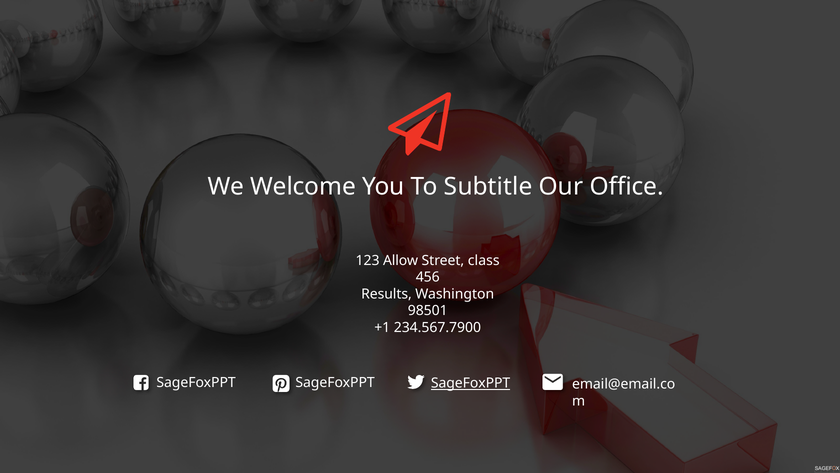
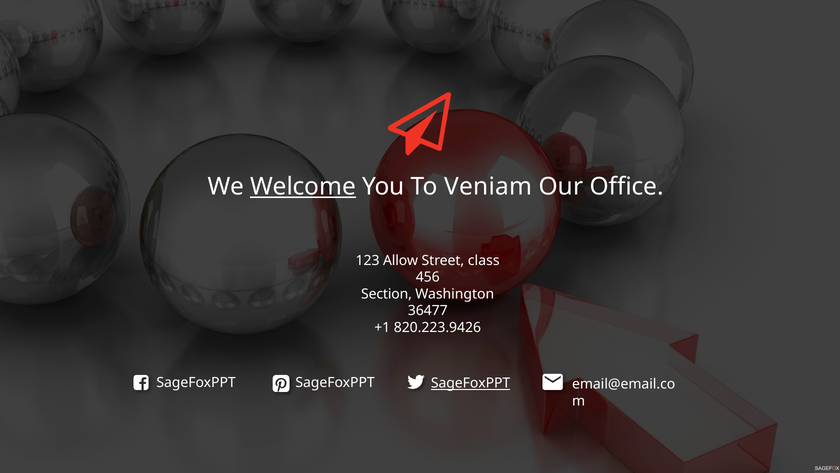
Welcome underline: none -> present
Subtitle: Subtitle -> Veniam
Results: Results -> Section
98501: 98501 -> 36477
234.567.7900: 234.567.7900 -> 820.223.9426
